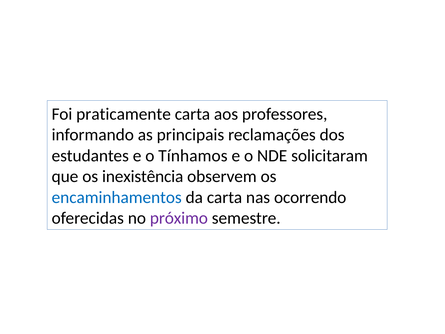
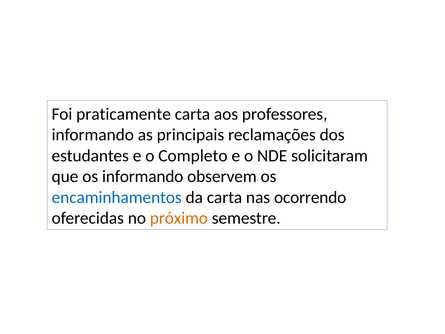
Tínhamos: Tínhamos -> Completo
os inexistência: inexistência -> informando
próximo colour: purple -> orange
